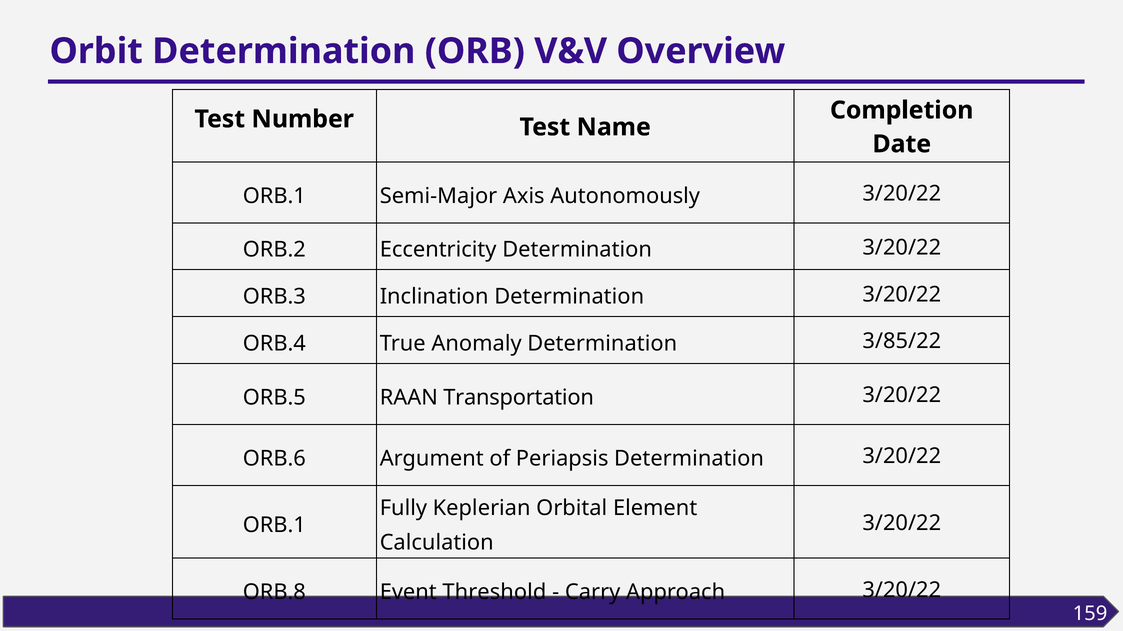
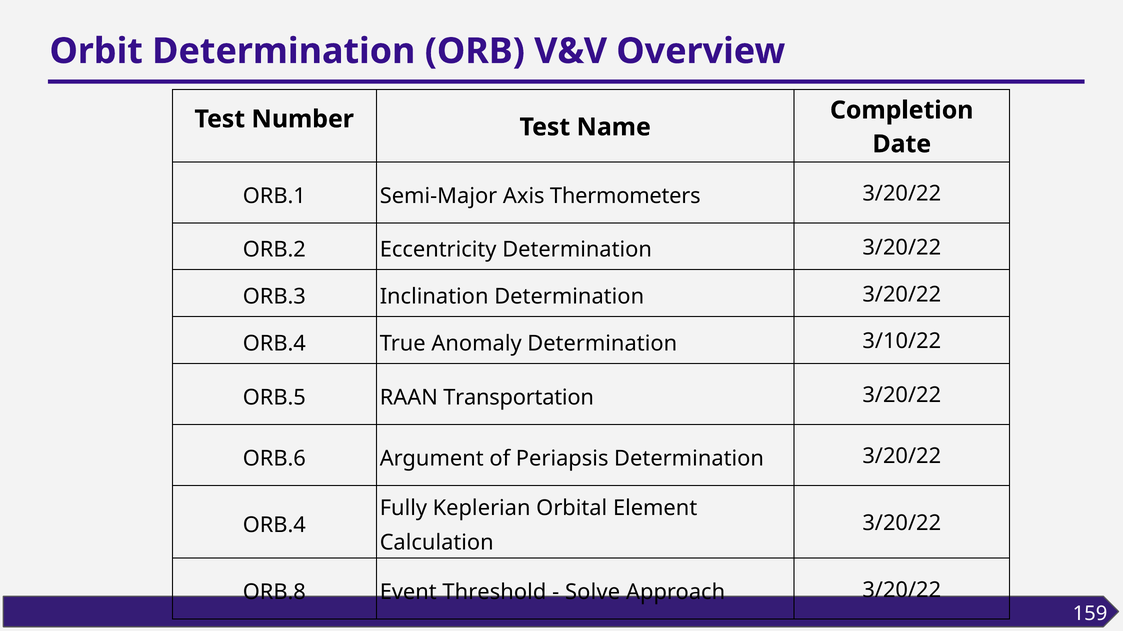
Autonomously: Autonomously -> Thermometers
3/85/22: 3/85/22 -> 3/10/22
ORB.1 at (274, 526): ORB.1 -> ORB.4
Carry: Carry -> Solve
